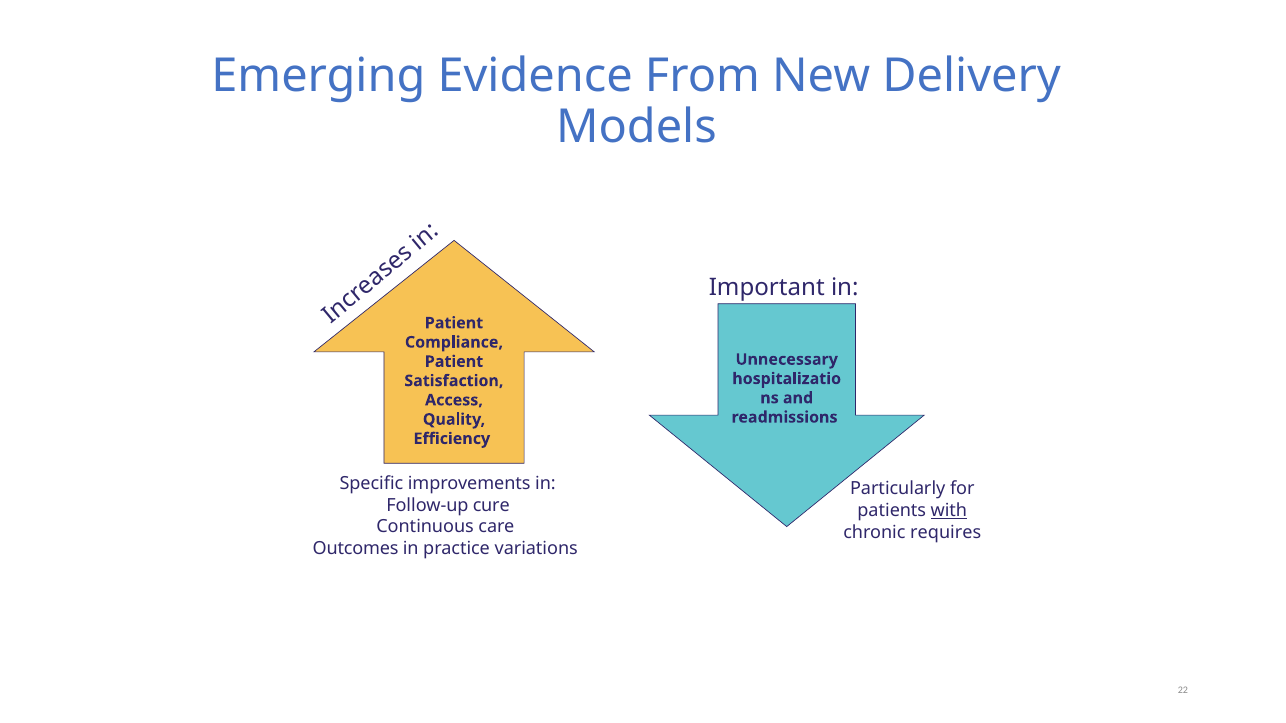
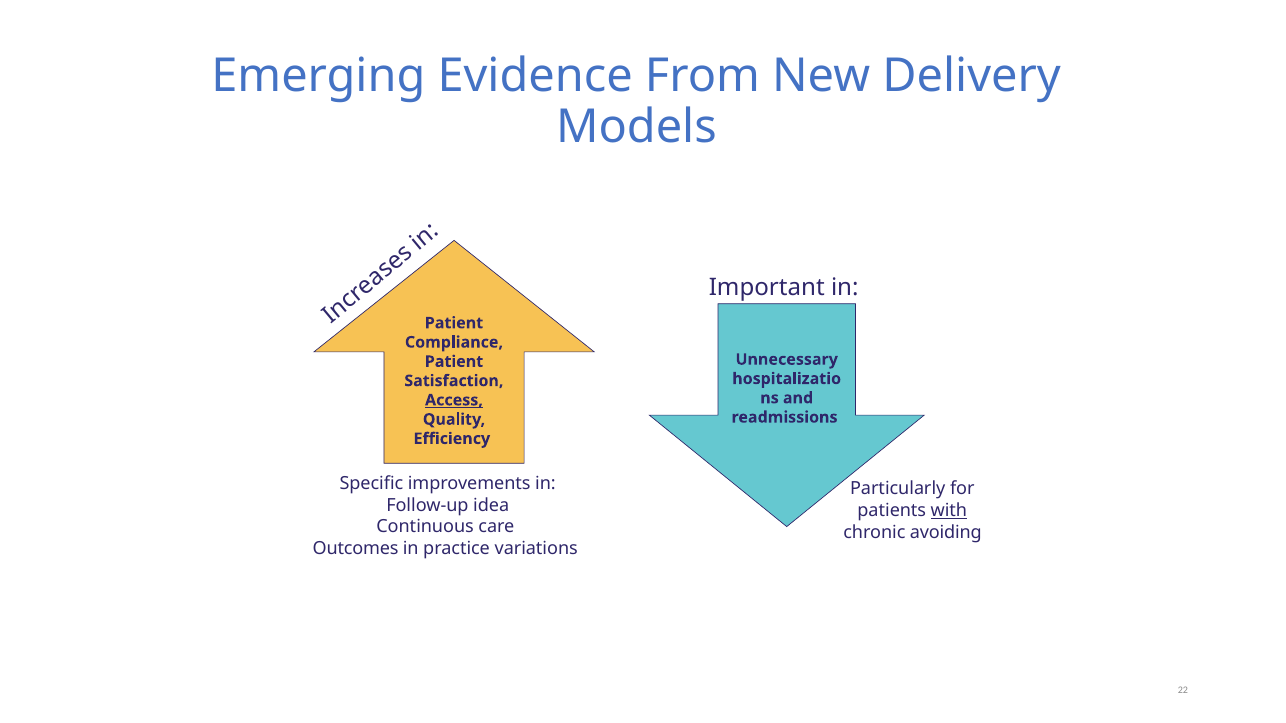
Access underline: none -> present
cure: cure -> idea
requires: requires -> avoiding
